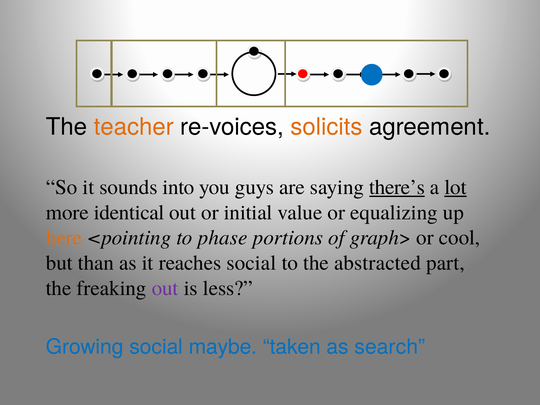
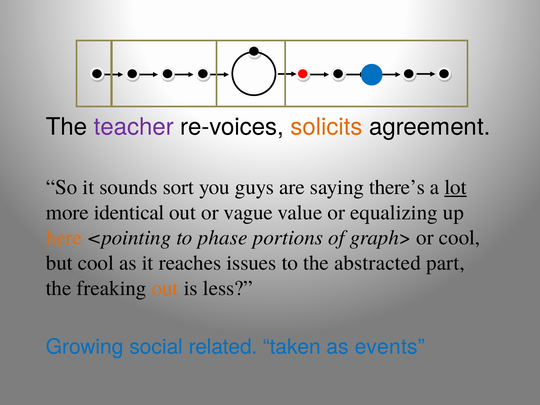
teacher colour: orange -> purple
into: into -> sort
there’s underline: present -> none
initial: initial -> vague
but than: than -> cool
reaches social: social -> issues
out at (165, 288) colour: purple -> orange
maybe: maybe -> related
search: search -> events
